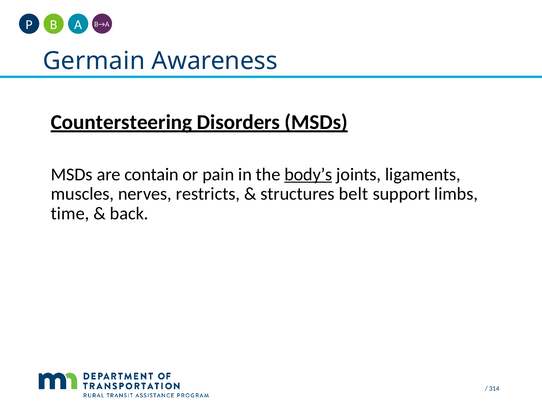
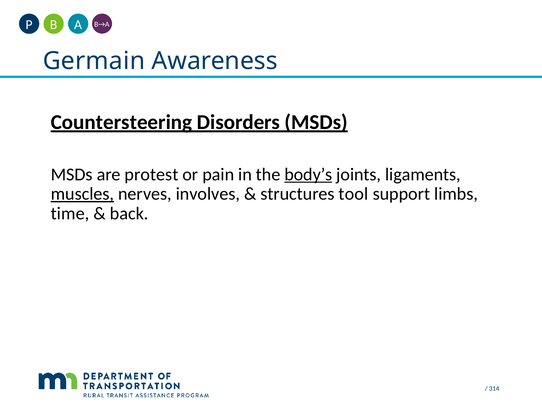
contain: contain -> protest
muscles underline: none -> present
restricts: restricts -> involves
belt: belt -> tool
